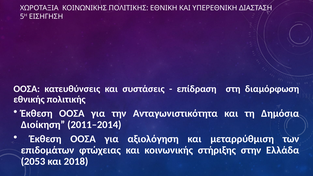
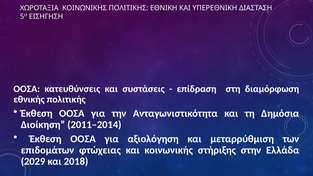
2053: 2053 -> 2029
